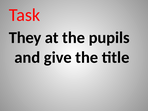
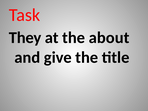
pupils: pupils -> about
